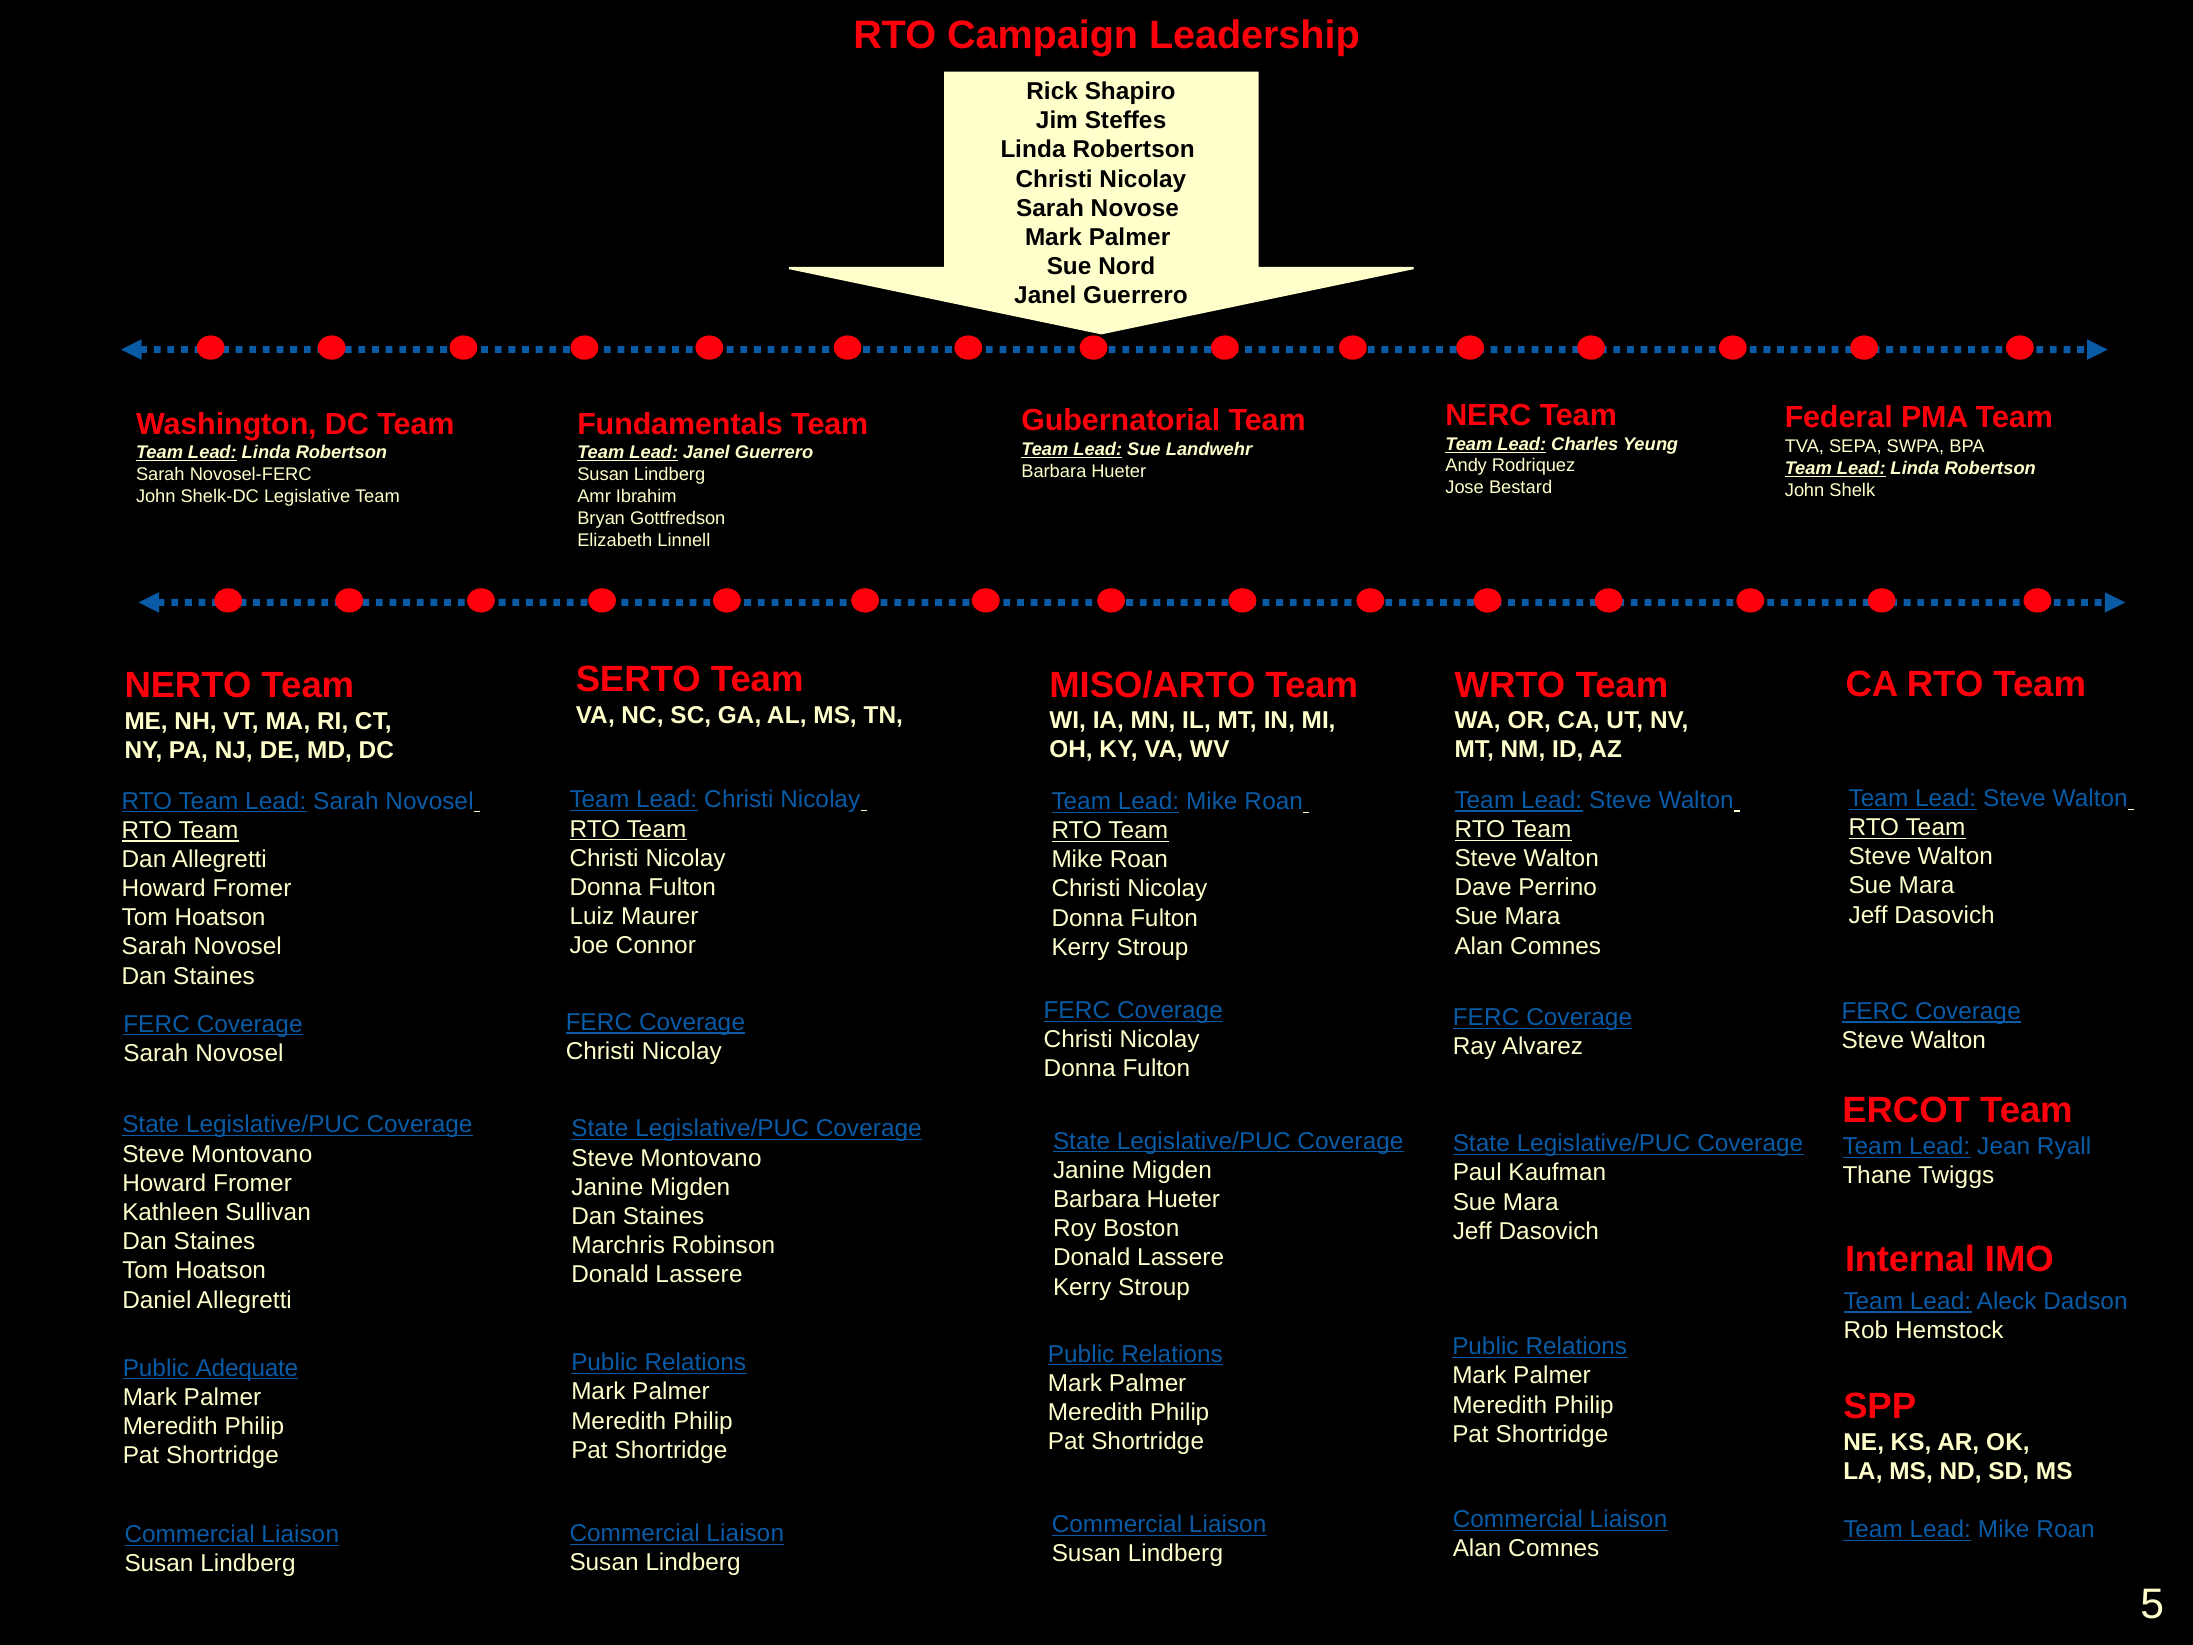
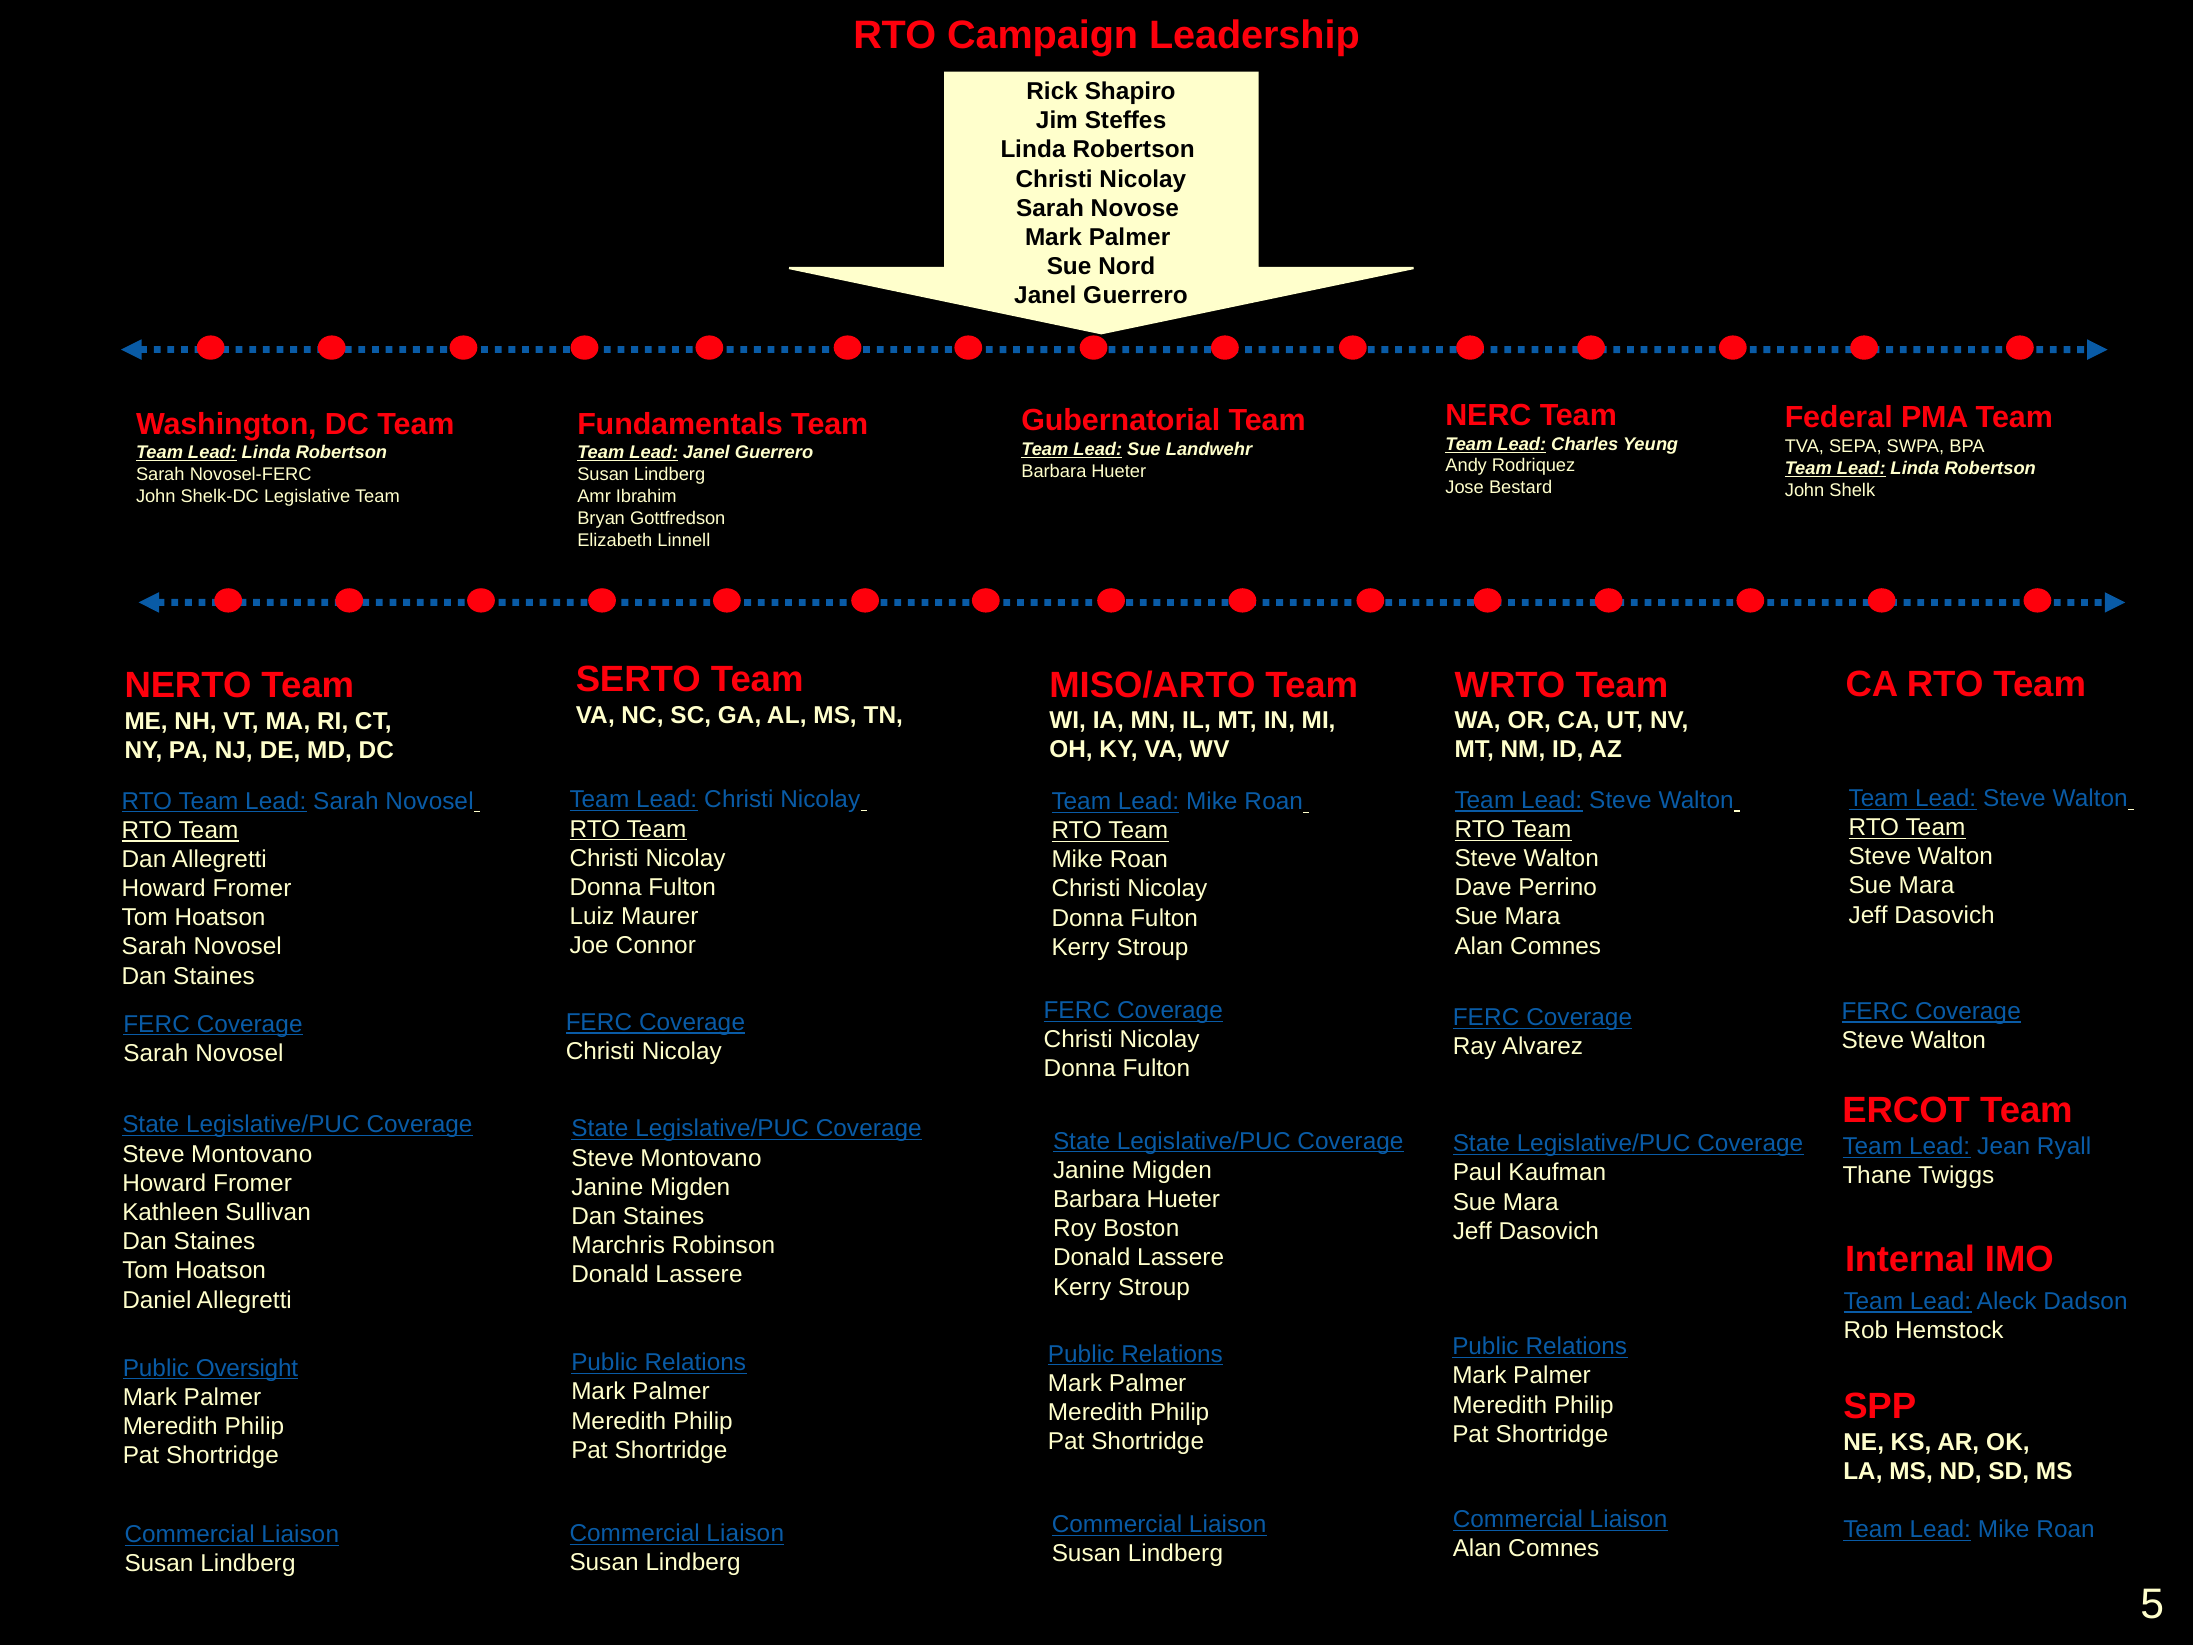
Adequate: Adequate -> Oversight
